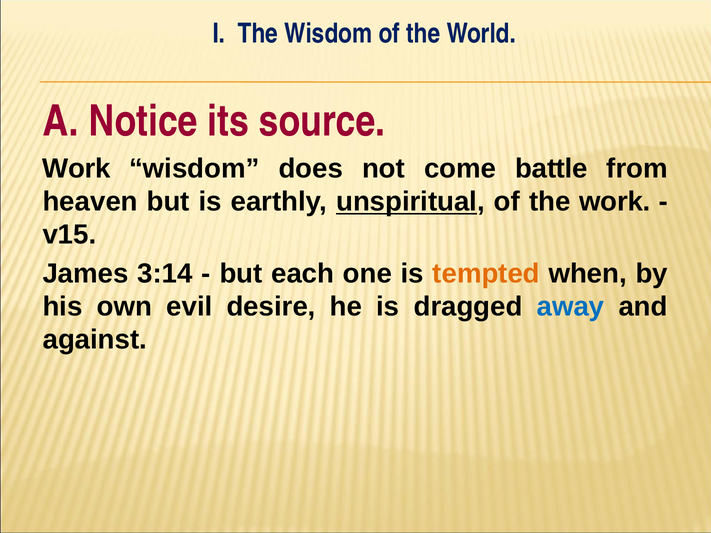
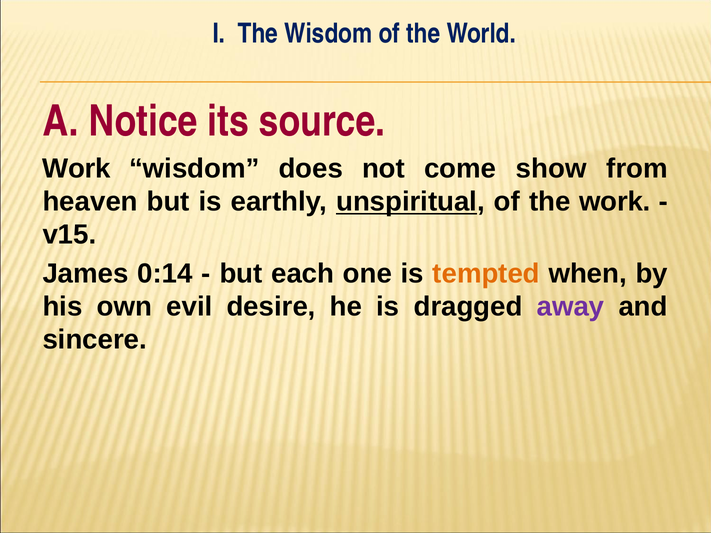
battle: battle -> show
3:14: 3:14 -> 0:14
away colour: blue -> purple
against: against -> sincere
